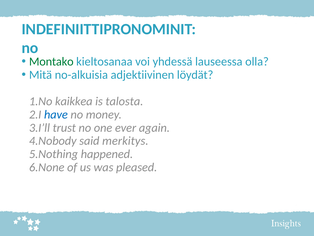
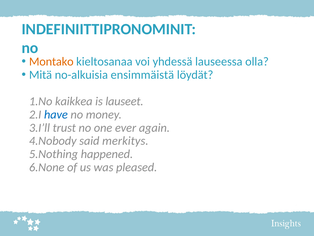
Montako colour: green -> orange
adjektiivinen: adjektiivinen -> ensimmäistä
talosta: talosta -> lauseet
